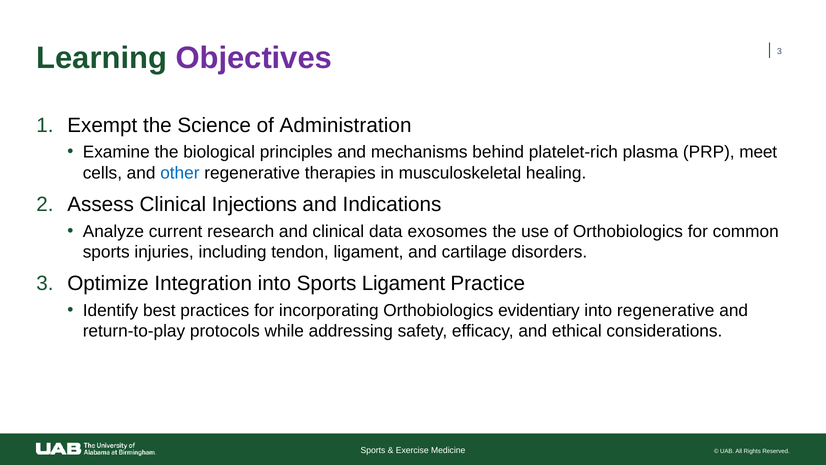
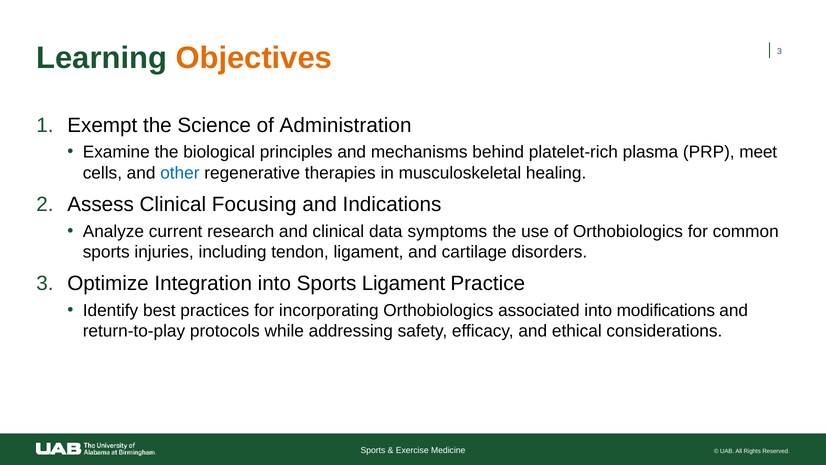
Objectives colour: purple -> orange
Injections: Injections -> Focusing
exosomes: exosomes -> symptoms
evidentiary: evidentiary -> associated
into regenerative: regenerative -> modifications
